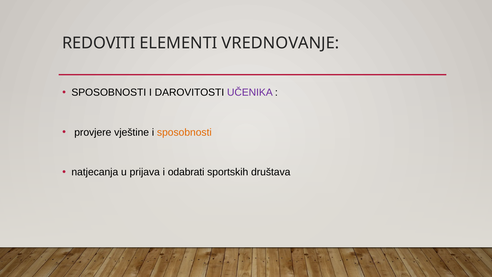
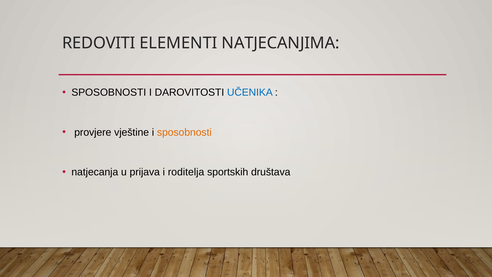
VREDNOVANJE: VREDNOVANJE -> NATJECANJIMA
UČENIKA colour: purple -> blue
odabrati: odabrati -> roditelja
